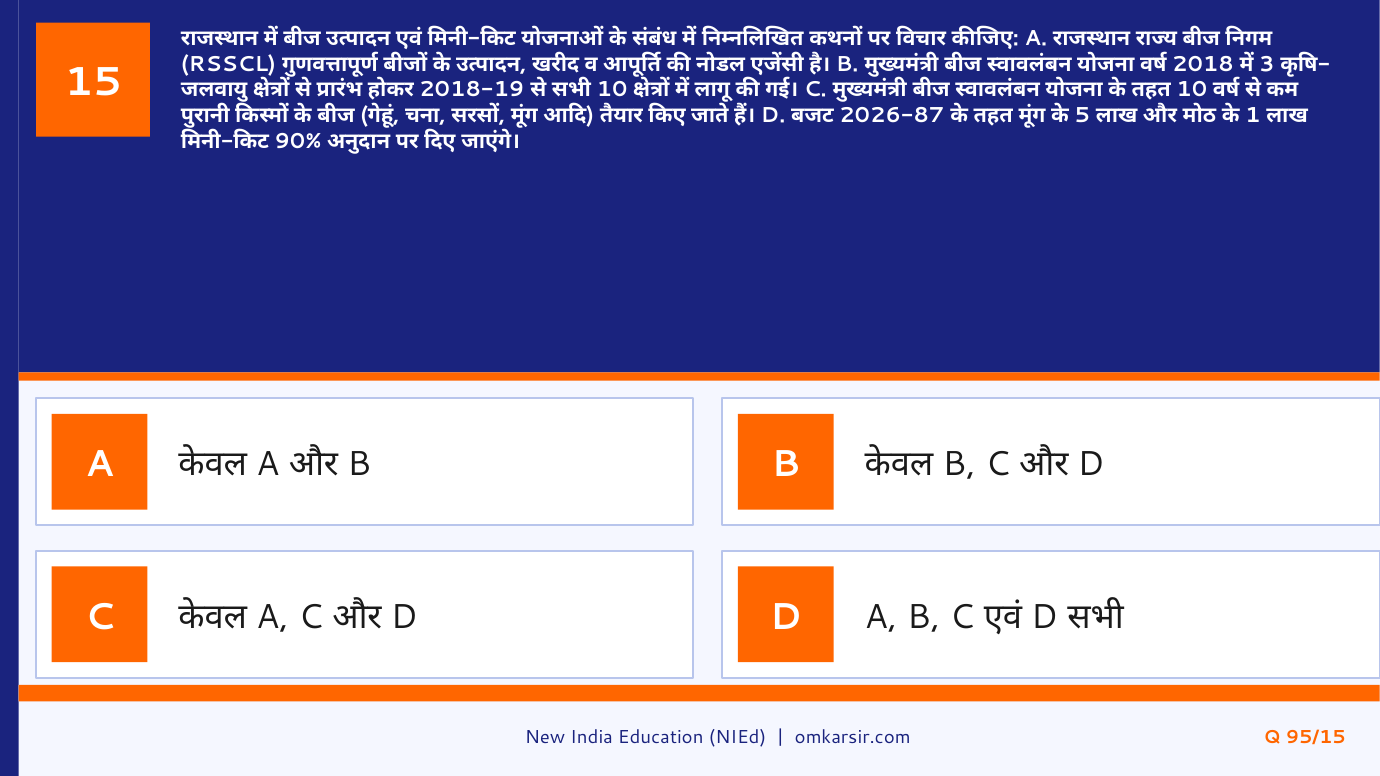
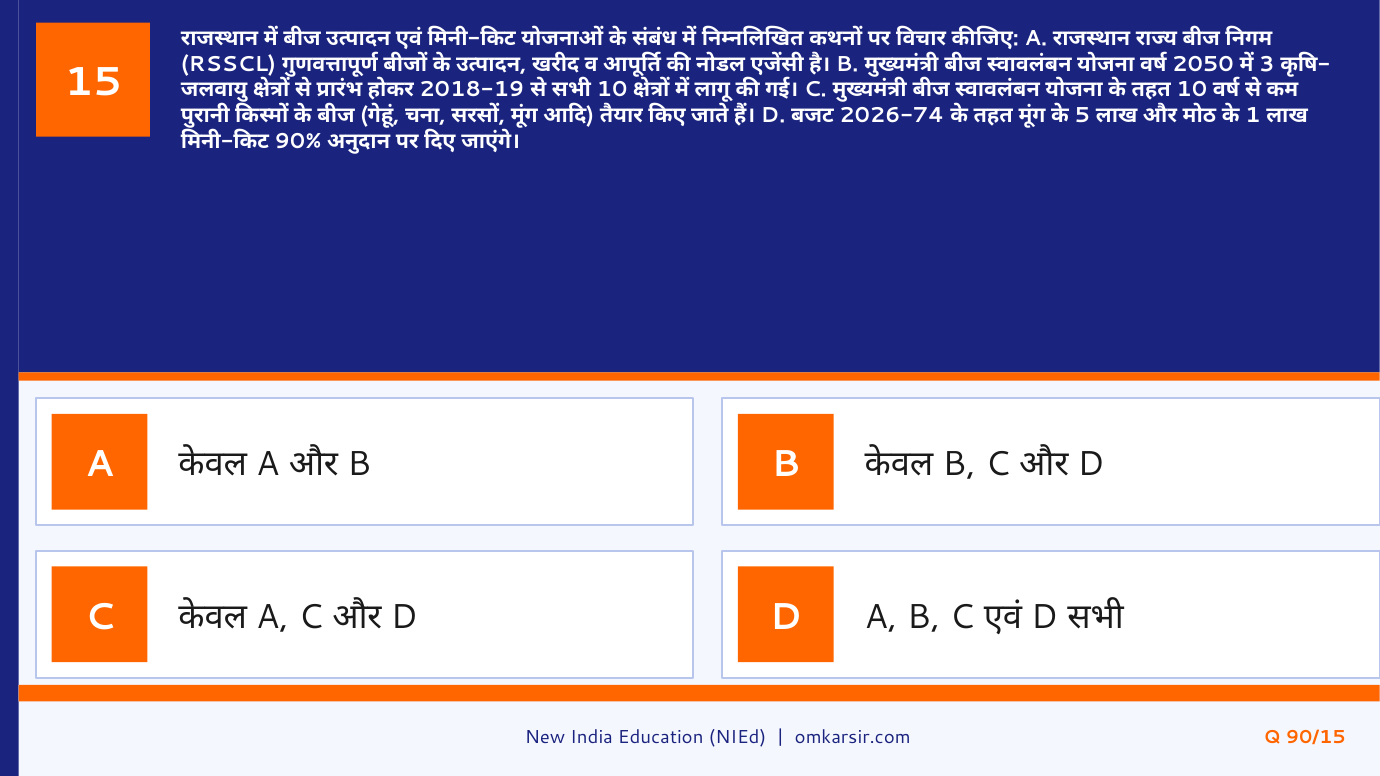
2018: 2018 -> 2050
2026-87: 2026-87 -> 2026-74
95/15: 95/15 -> 90/15
